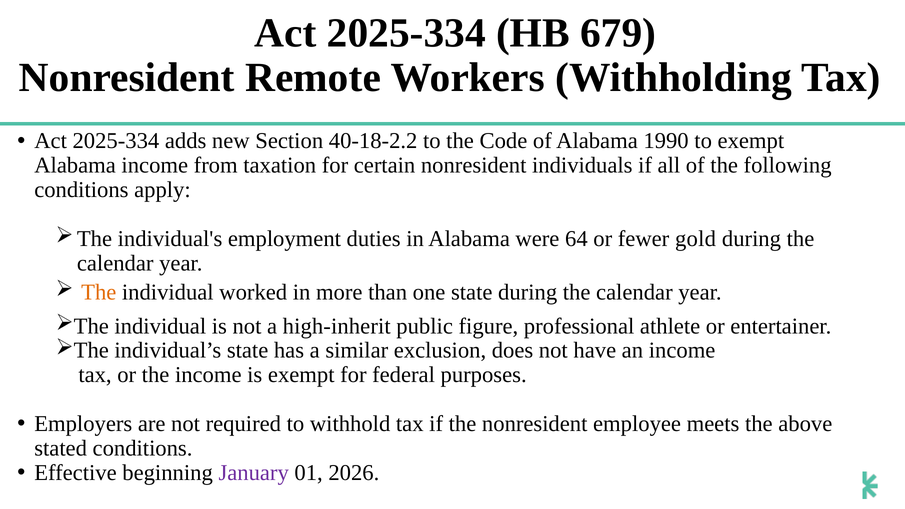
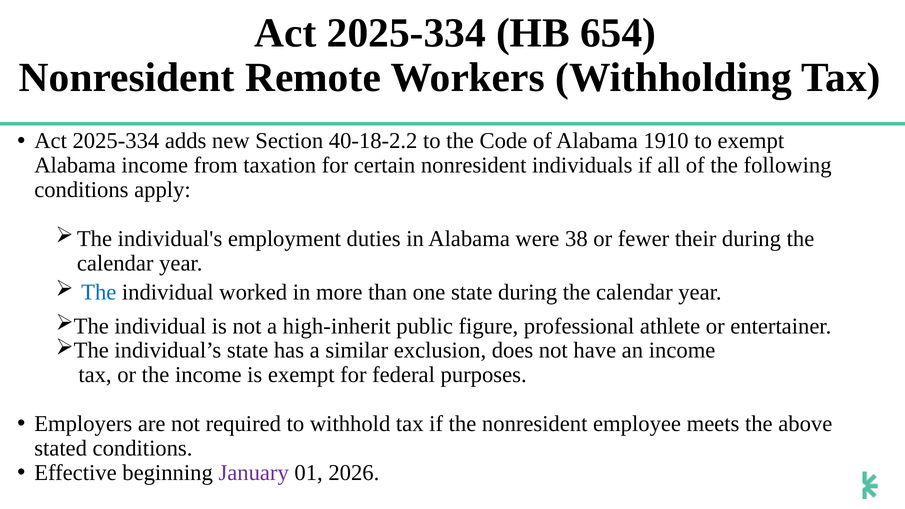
679: 679 -> 654
1990: 1990 -> 1910
64: 64 -> 38
gold: gold -> their
The at (99, 292) colour: orange -> blue
